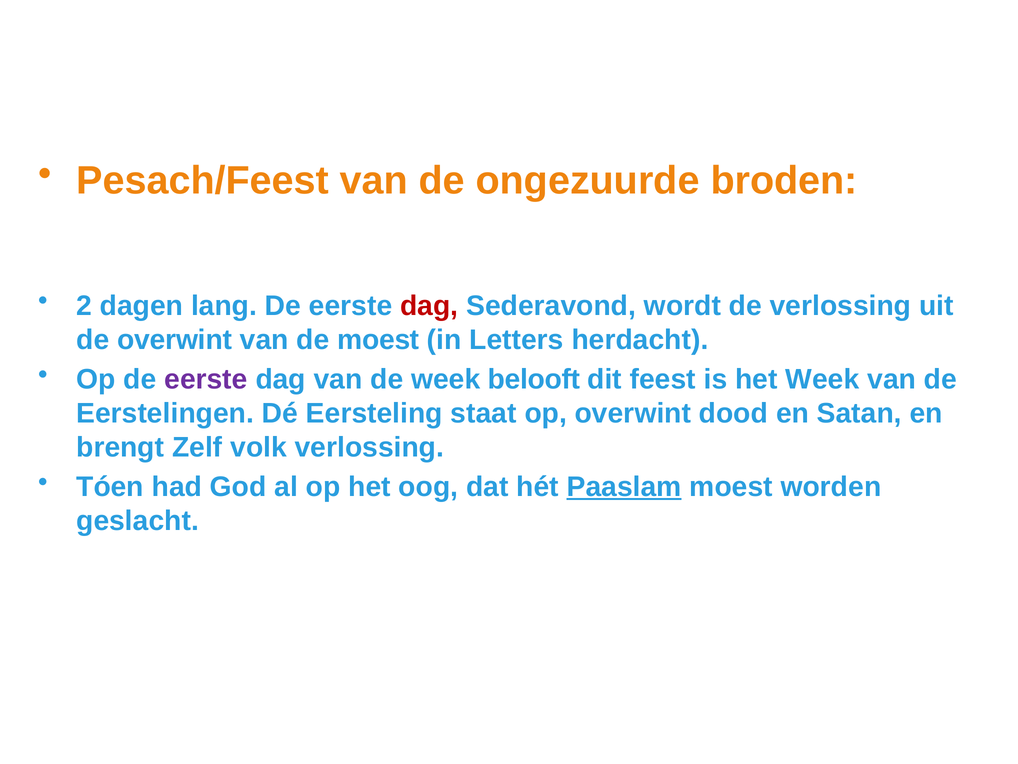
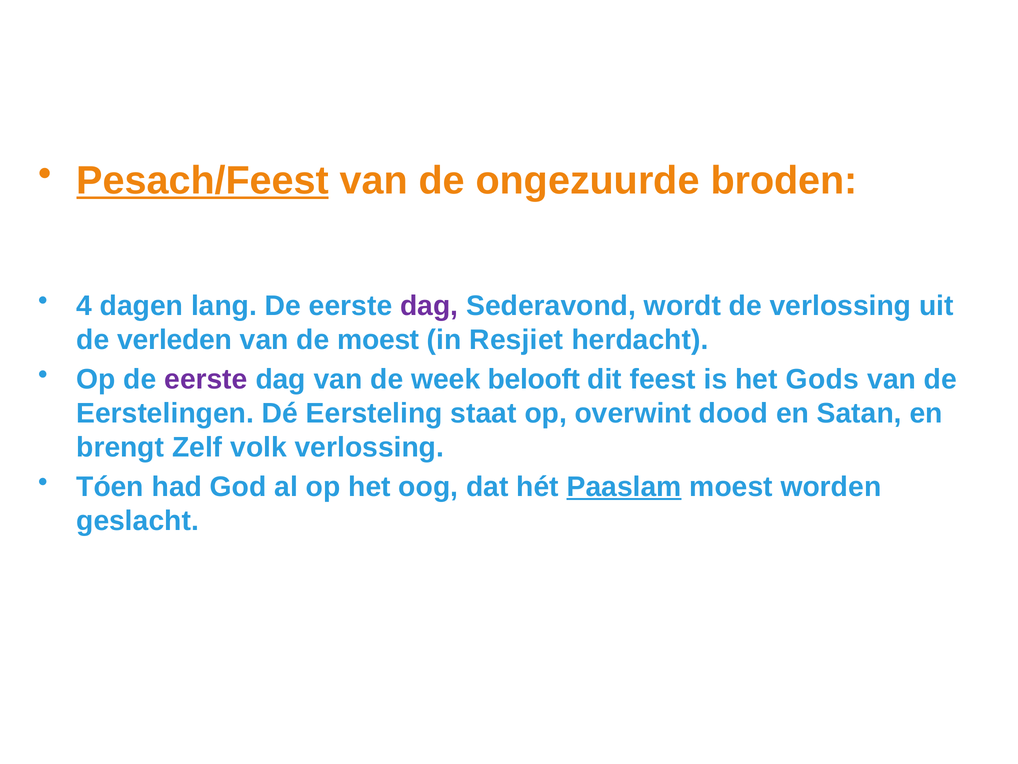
Pesach/Feest underline: none -> present
2: 2 -> 4
dag at (429, 306) colour: red -> purple
de overwint: overwint -> verleden
Letters: Letters -> Resjiet
het Week: Week -> Gods
